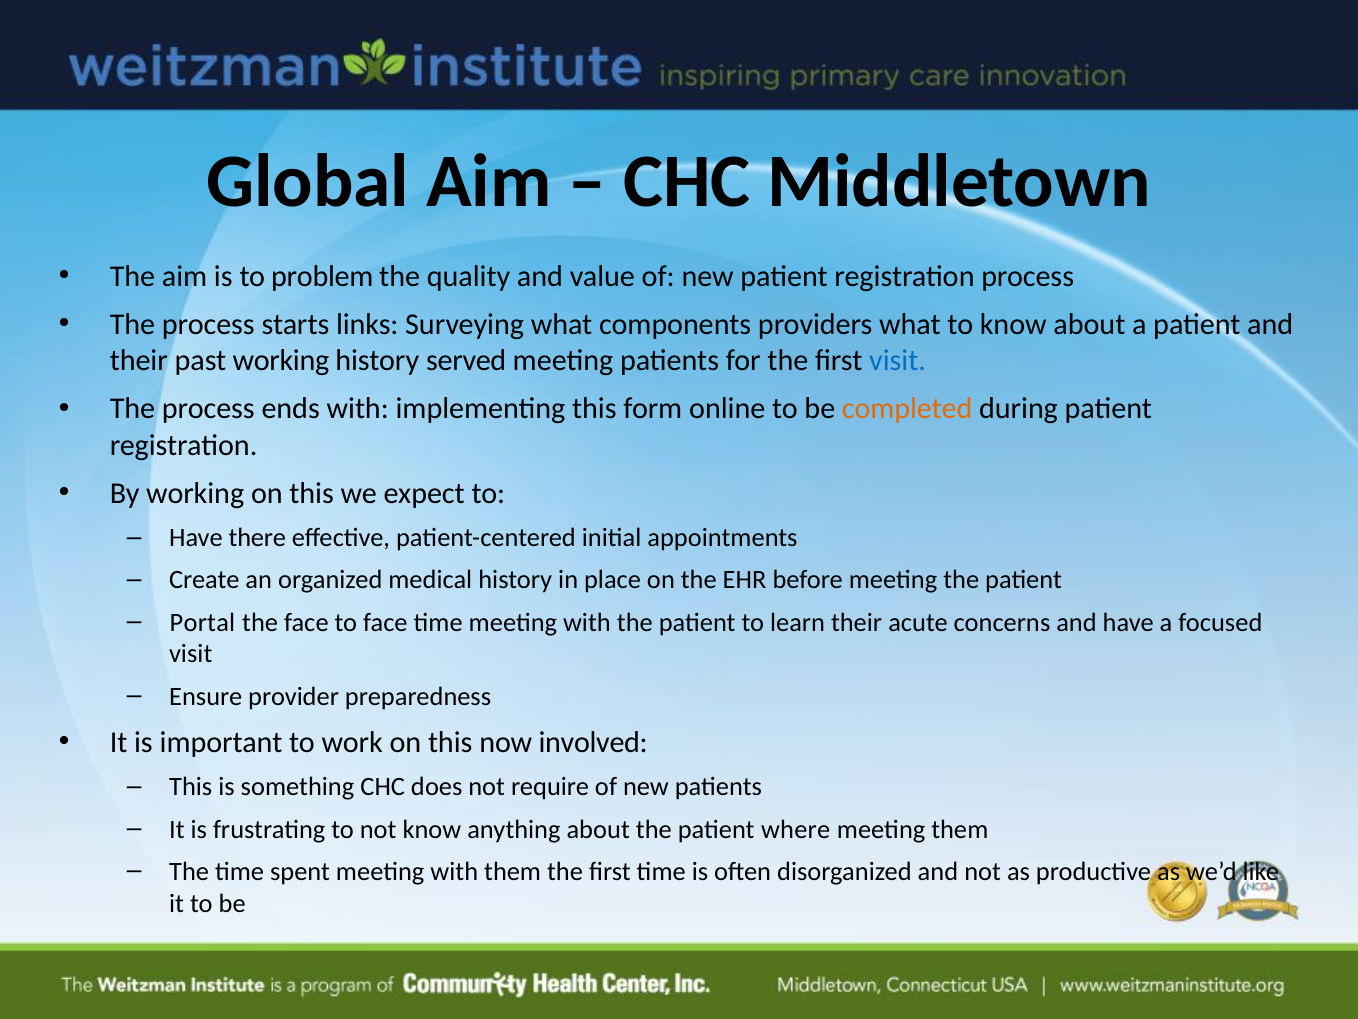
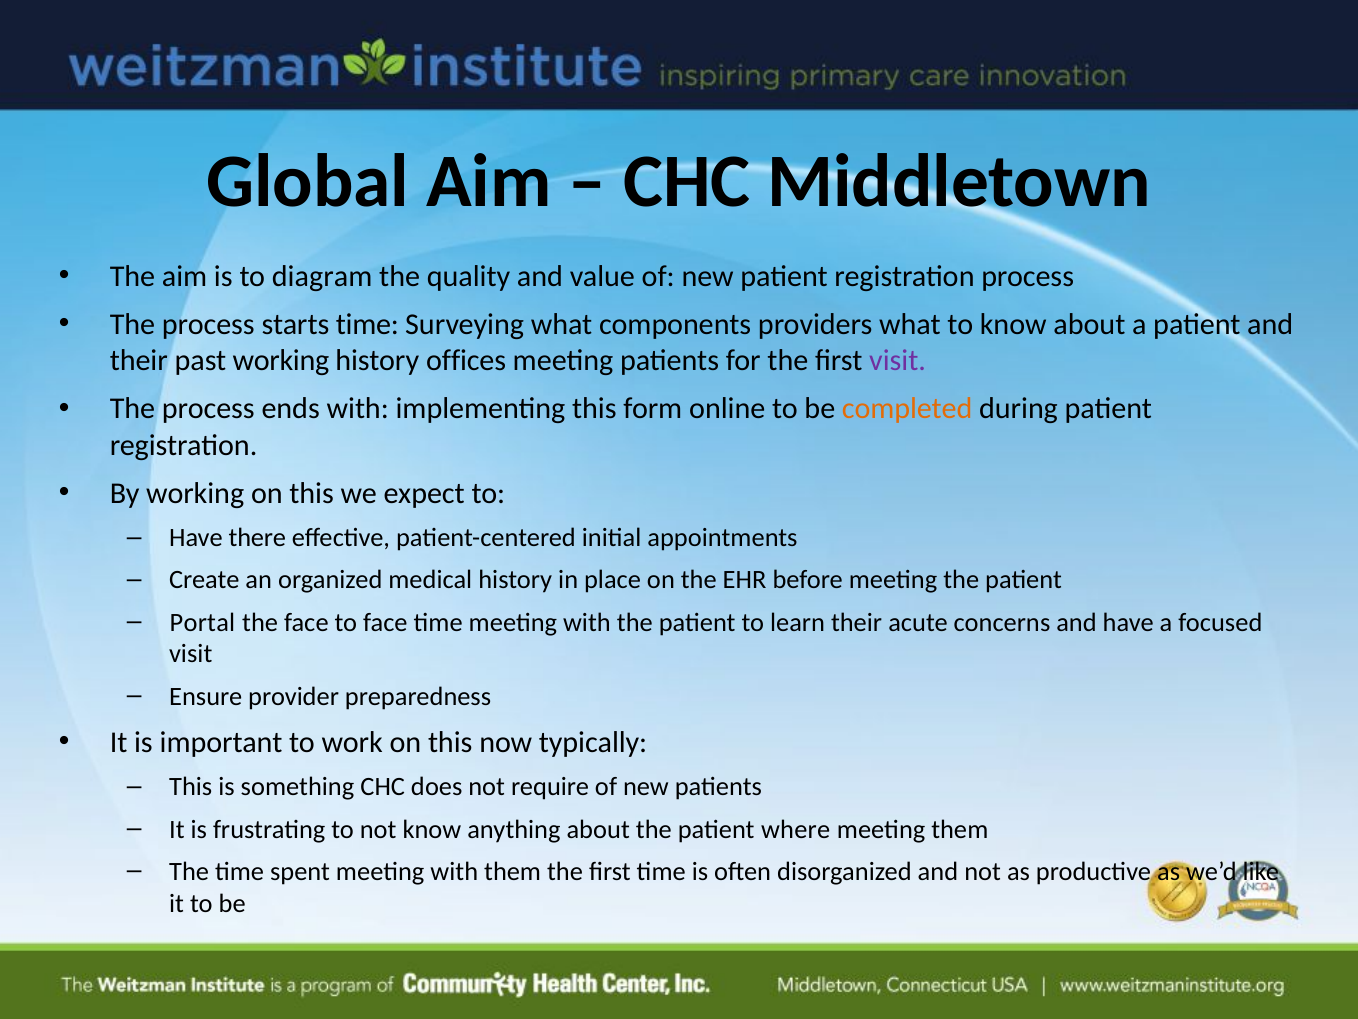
problem: problem -> diagram
starts links: links -> time
served: served -> offices
visit at (898, 360) colour: blue -> purple
involved: involved -> typically
